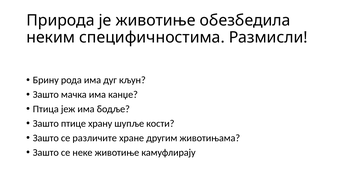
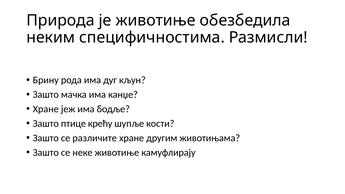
Птица at (46, 109): Птица -> Хране
храну: храну -> крећу
